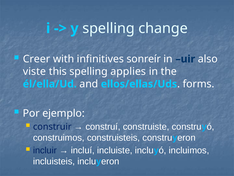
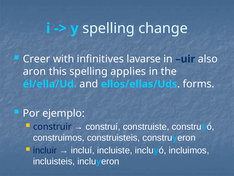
sonreír: sonreír -> lavarse
viste: viste -> aron
